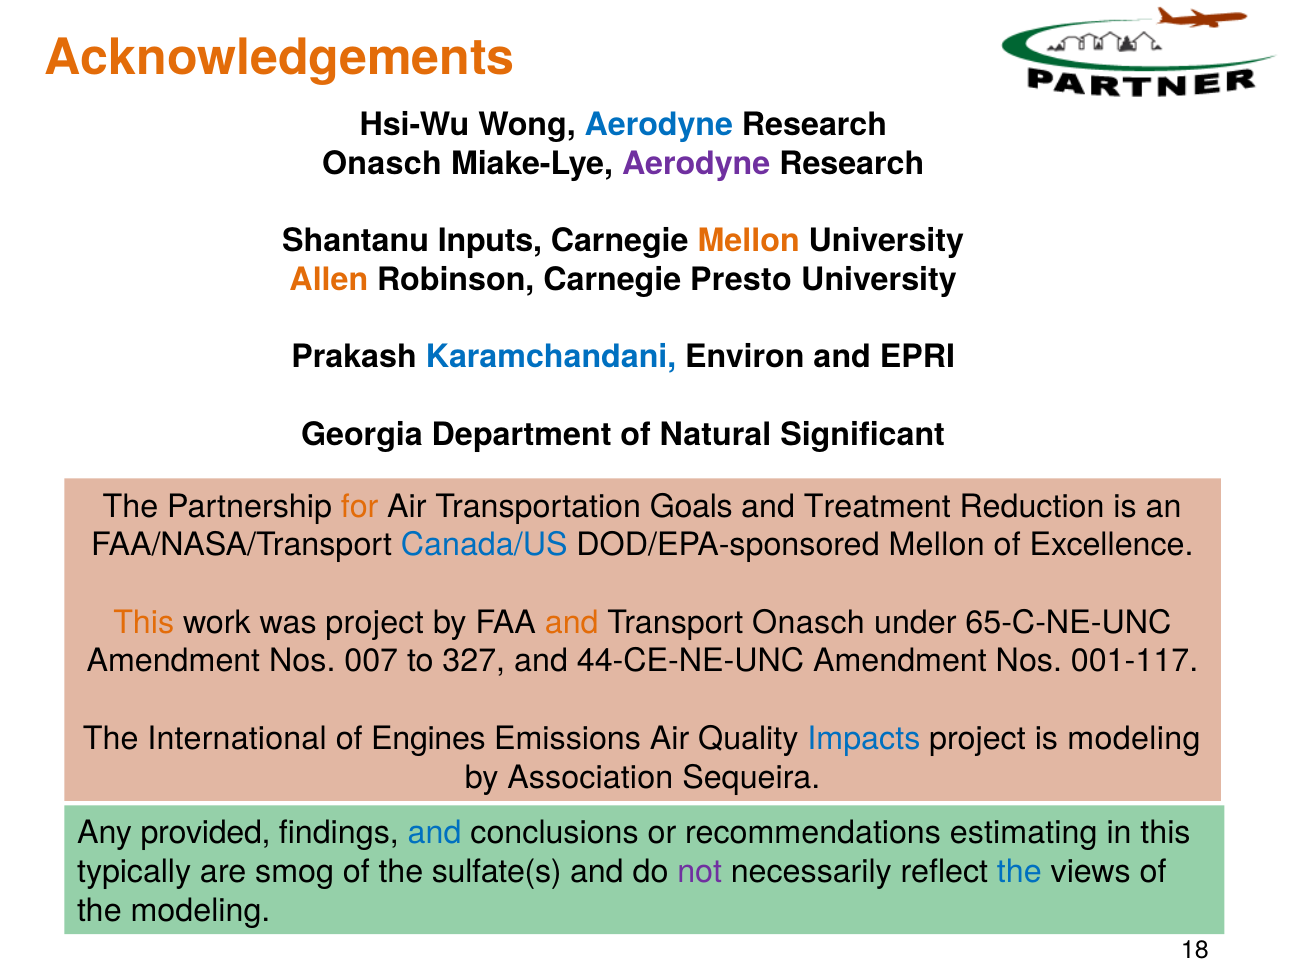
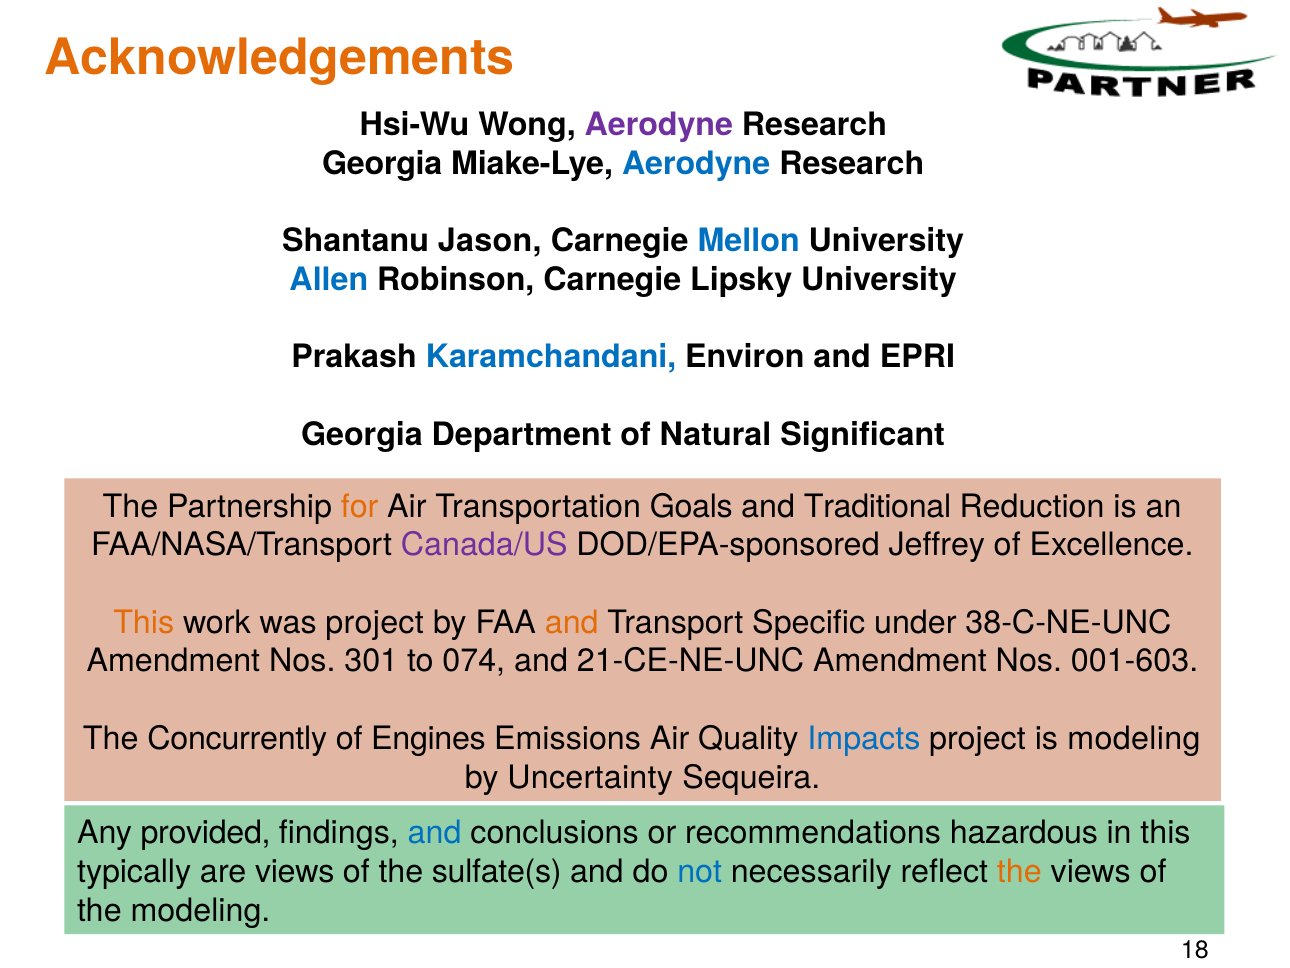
Aerodyne at (659, 125) colour: blue -> purple
Onasch at (382, 163): Onasch -> Georgia
Aerodyne at (696, 163) colour: purple -> blue
Inputs: Inputs -> Jason
Mellon at (749, 241) colour: orange -> blue
Allen colour: orange -> blue
Presto: Presto -> Lipsky
Treatment: Treatment -> Traditional
Canada/US colour: blue -> purple
DOD/EPA-sponsored Mellon: Mellon -> Jeffrey
Transport Onasch: Onasch -> Specific
65-C-NE-UNC: 65-C-NE-UNC -> 38-C-NE-UNC
007: 007 -> 301
327: 327 -> 074
44-CE-NE-UNC: 44-CE-NE-UNC -> 21-CE-NE-UNC
001-117: 001-117 -> 001-603
International: International -> Concurrently
Association: Association -> Uncertainty
estimating: estimating -> hazardous
are smog: smog -> views
not colour: purple -> blue
the at (1019, 872) colour: blue -> orange
